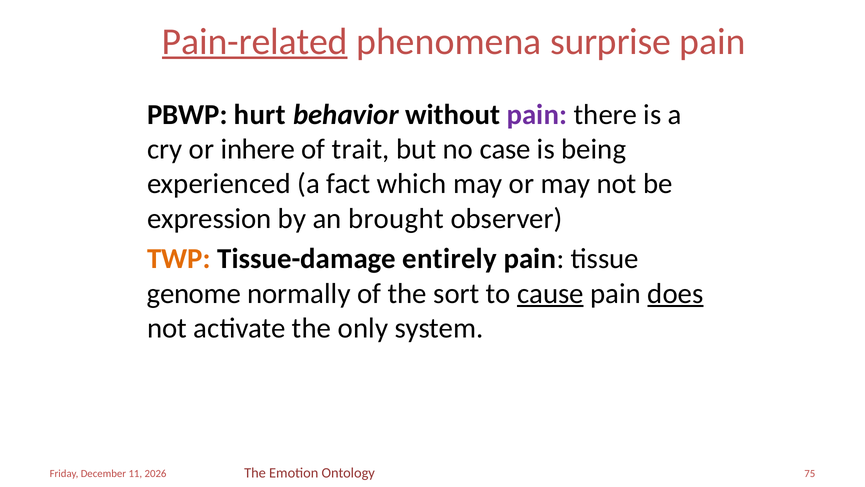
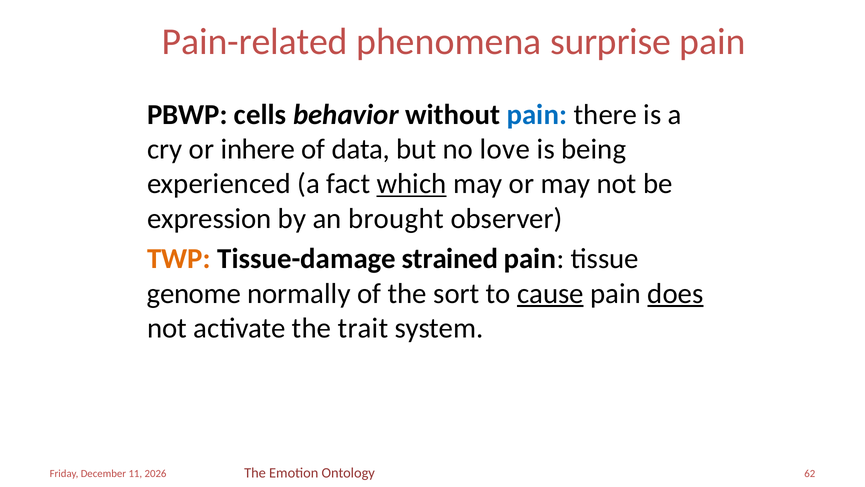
Pain-related underline: present -> none
hurt: hurt -> cells
pain at (537, 114) colour: purple -> blue
trait: trait -> data
case: case -> love
which underline: none -> present
entirely: entirely -> strained
only: only -> trait
75: 75 -> 62
